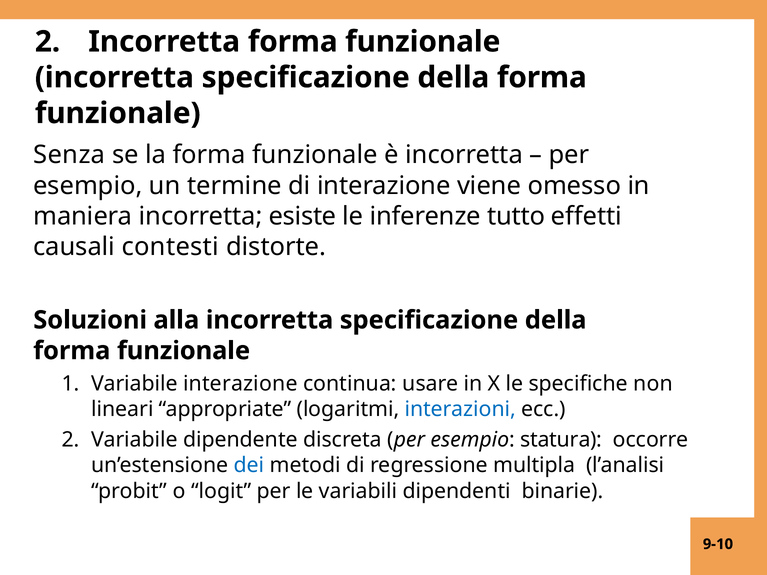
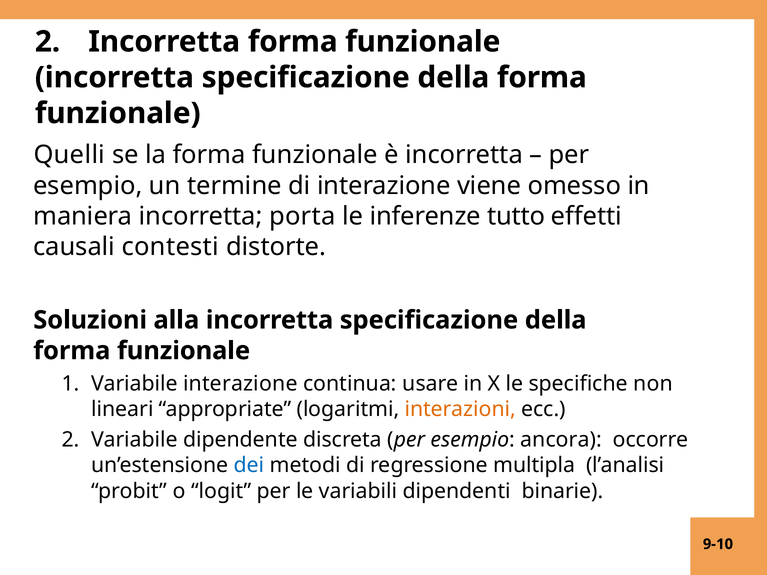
Senza: Senza -> Quelli
esiste: esiste -> porta
interazioni colour: blue -> orange
statura: statura -> ancora
